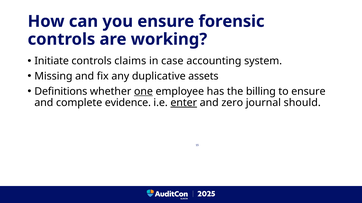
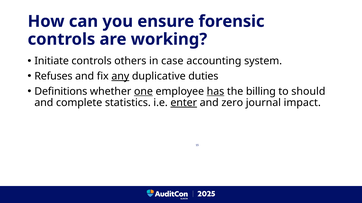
claims: claims -> others
Missing: Missing -> Refuses
any underline: none -> present
assets: assets -> duties
has underline: none -> present
to ensure: ensure -> should
evidence: evidence -> statistics
should: should -> impact
